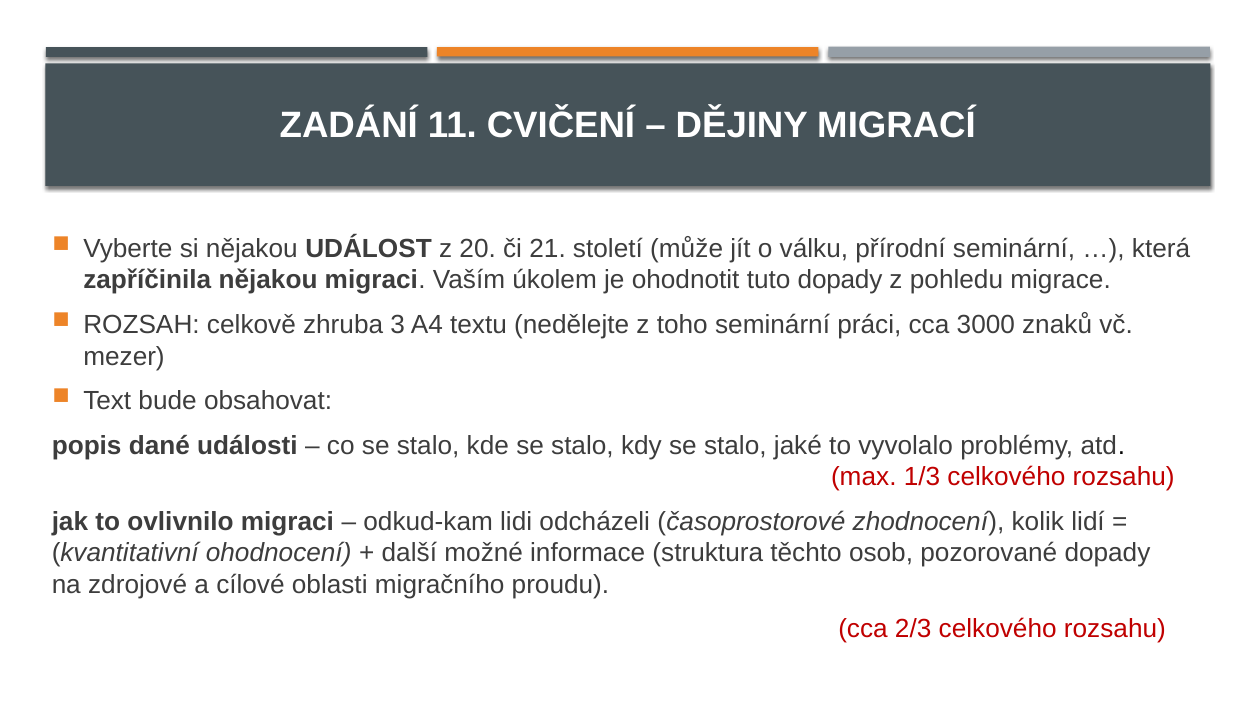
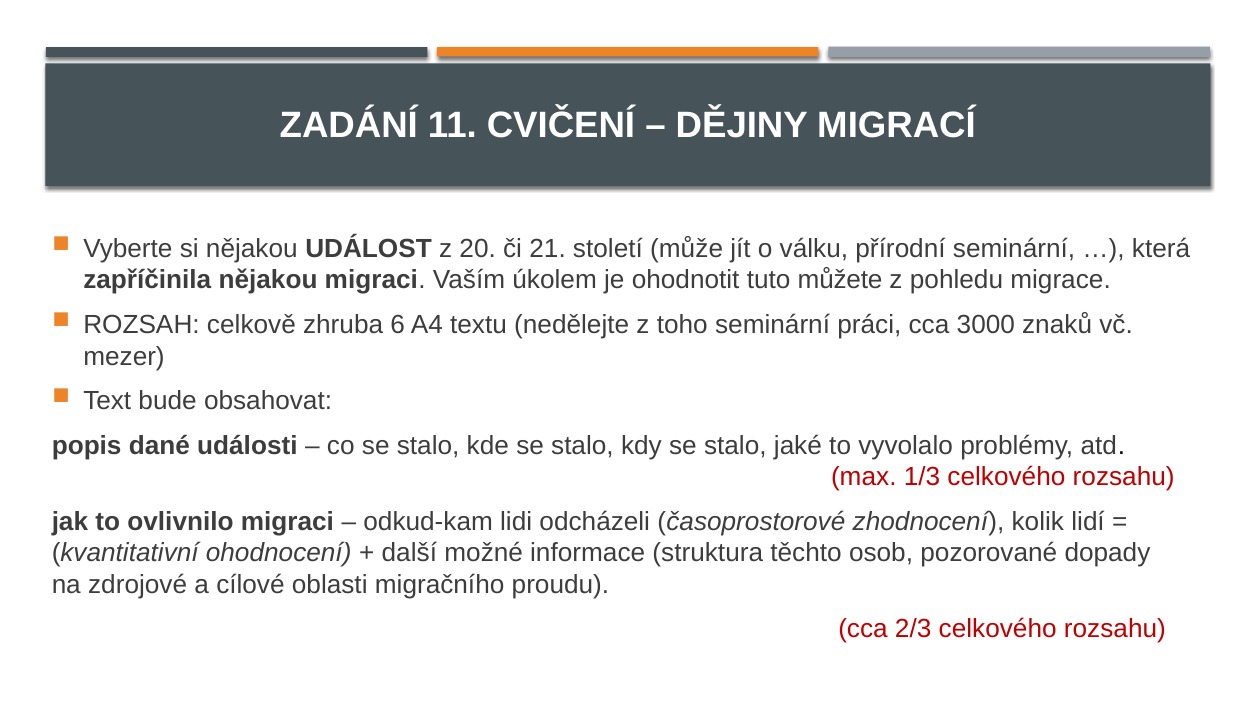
tuto dopady: dopady -> můžete
3: 3 -> 6
